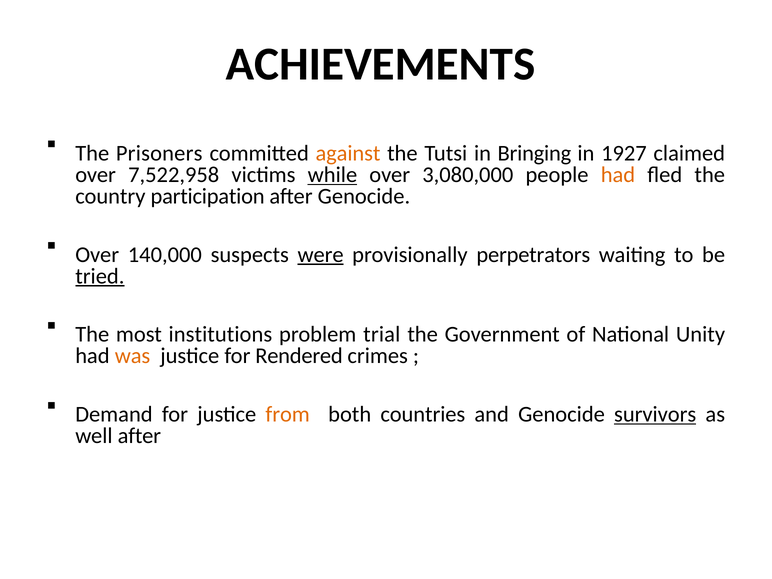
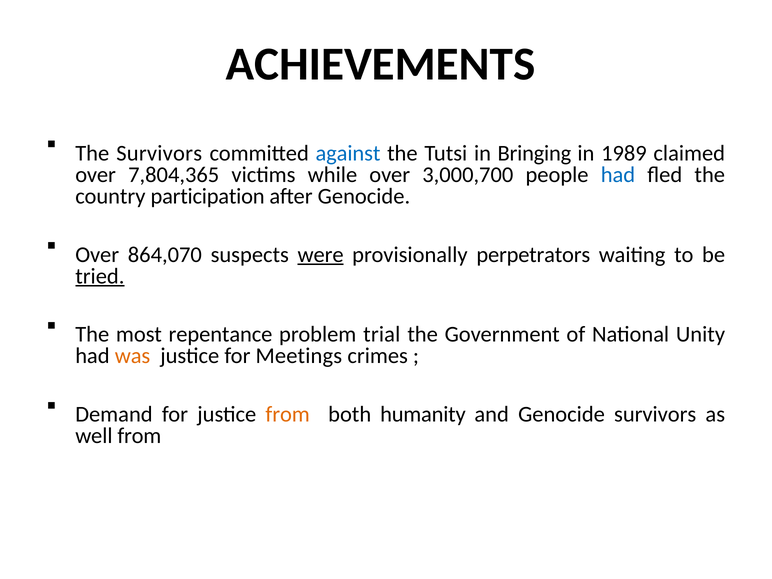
The Prisoners: Prisoners -> Survivors
against colour: orange -> blue
1927: 1927 -> 1989
7,522,958: 7,522,958 -> 7,804,365
while underline: present -> none
3,080,000: 3,080,000 -> 3,000,700
had at (618, 175) colour: orange -> blue
140,000: 140,000 -> 864,070
institutions: institutions -> repentance
Rendered: Rendered -> Meetings
countries: countries -> humanity
survivors at (655, 414) underline: present -> none
well after: after -> from
